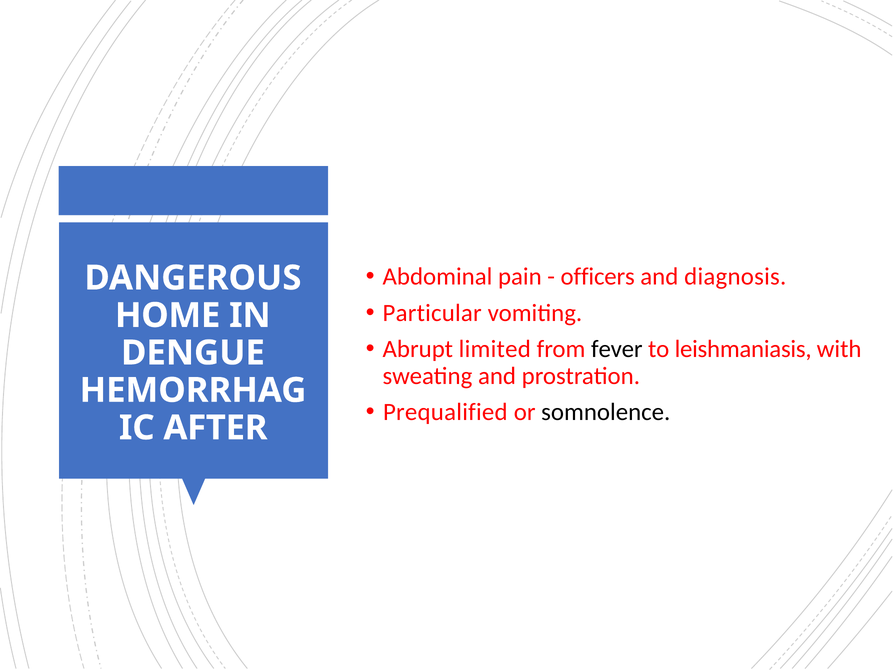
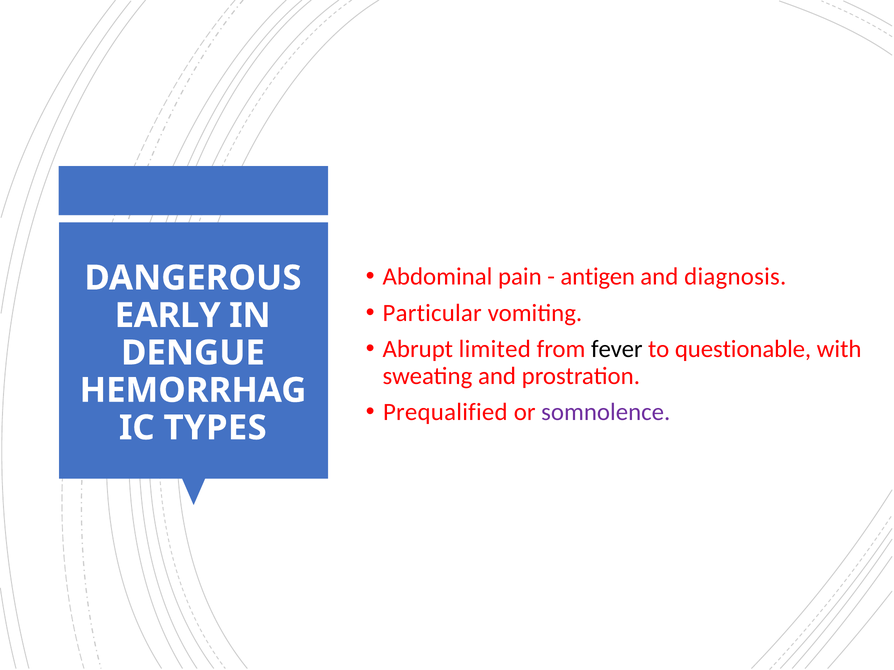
officers: officers -> antigen
HOME: HOME -> EARLY
leishmaniasis: leishmaniasis -> questionable
somnolence colour: black -> purple
AFTER: AFTER -> TYPES
